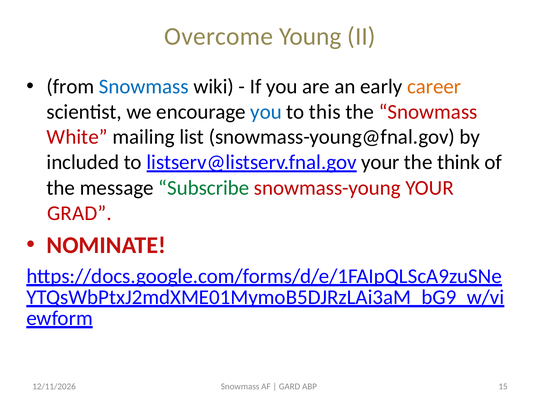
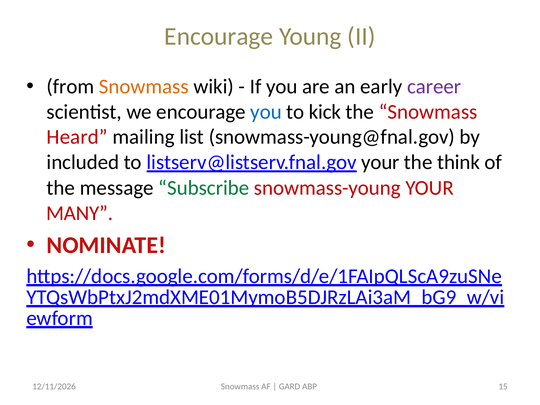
Overcome at (219, 36): Overcome -> Encourage
Snowmass at (144, 87) colour: blue -> orange
career colour: orange -> purple
this: this -> kick
White: White -> Heard
GRAD: GRAD -> MANY
